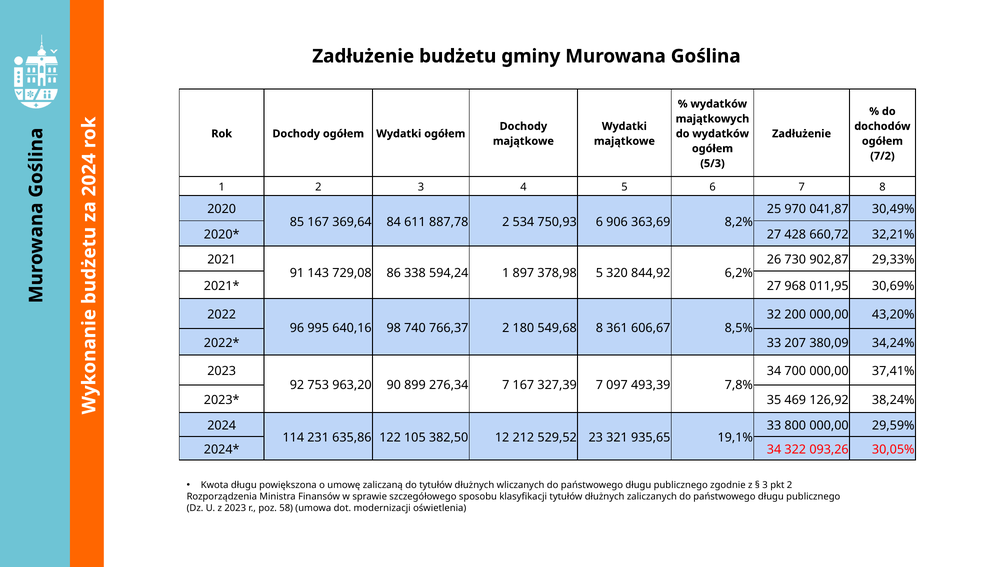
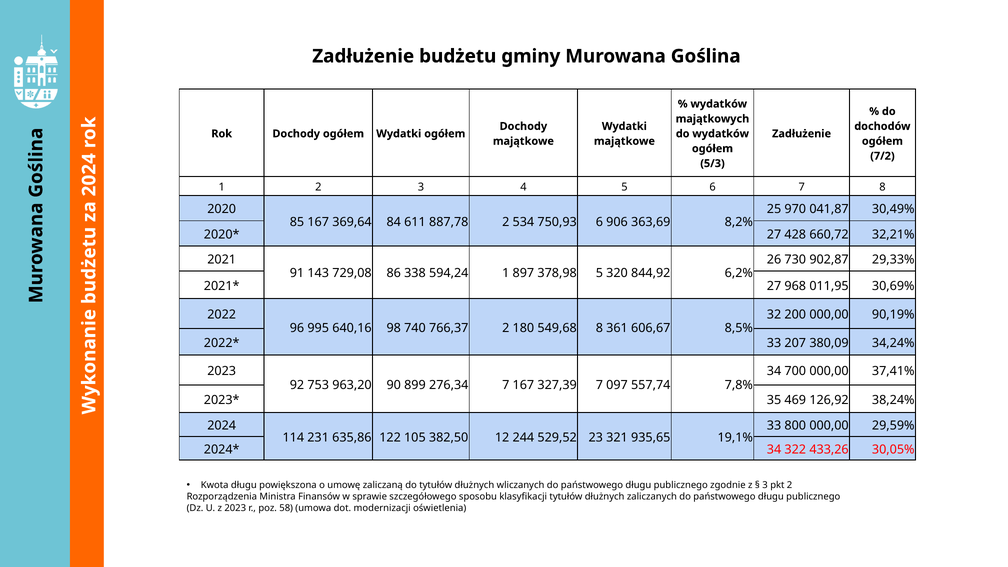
43,20%: 43,20% -> 90,19%
493,39: 493,39 -> 557,74
212: 212 -> 244
093,26: 093,26 -> 433,26
